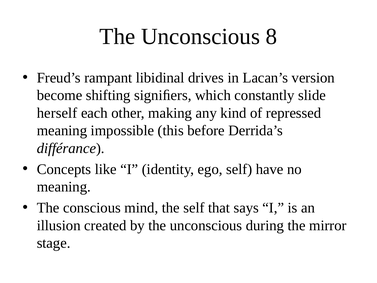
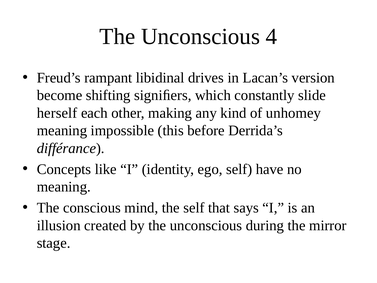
8: 8 -> 4
repressed: repressed -> unhomey
